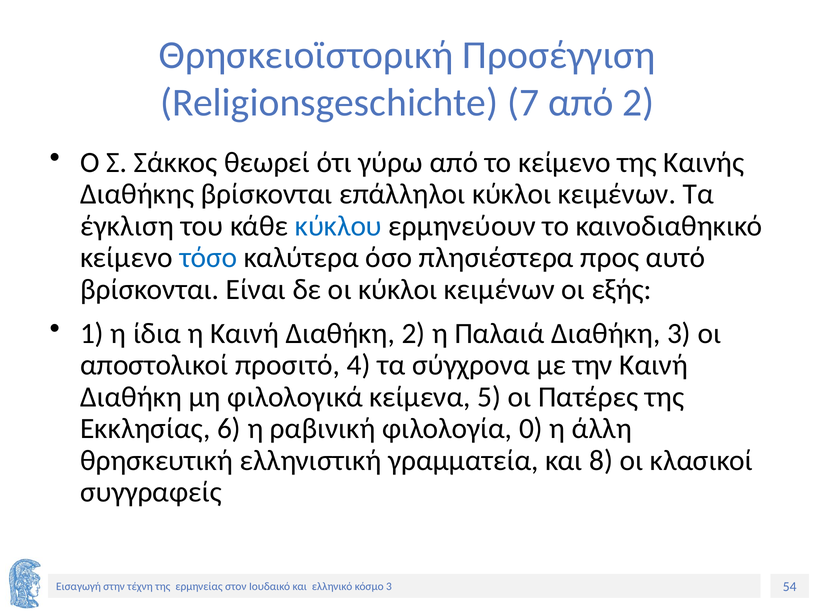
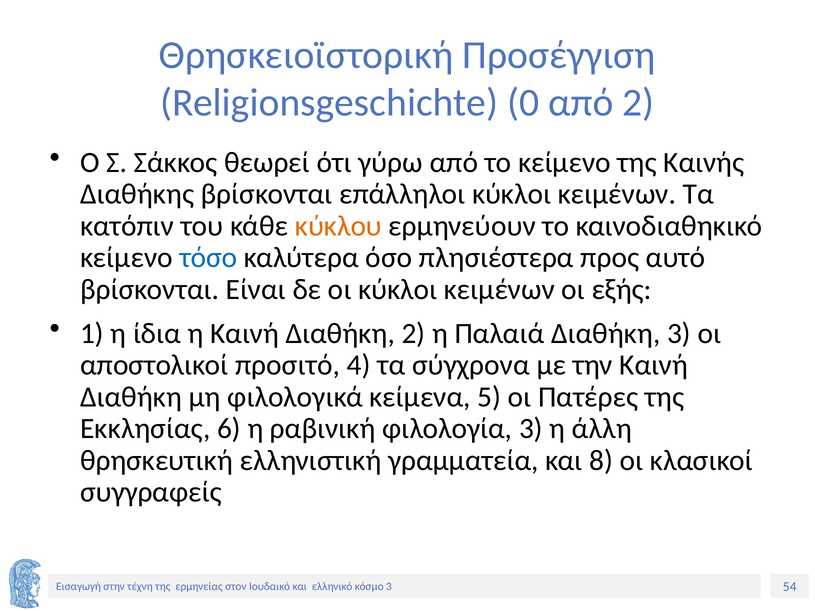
7: 7 -> 0
έγκλιση: έγκλιση -> κατόπιν
κύκλου colour: blue -> orange
φιλολογία 0: 0 -> 3
